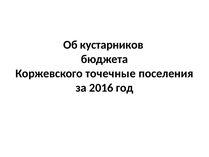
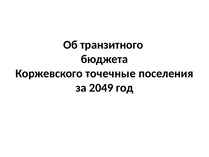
кустарников: кустарников -> транзитного
2016: 2016 -> 2049
